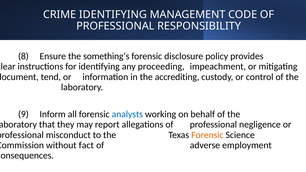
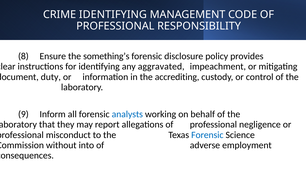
proceeding: proceeding -> aggravated
tend: tend -> duty
Forensic at (207, 135) colour: orange -> blue
fact: fact -> into
